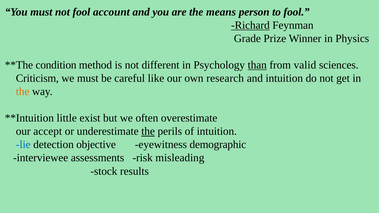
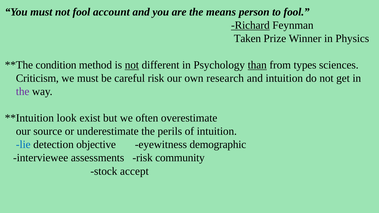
Grade: Grade -> Taken
not at (132, 65) underline: none -> present
valid: valid -> types
careful like: like -> risk
the at (23, 92) colour: orange -> purple
little: little -> look
accept: accept -> source
the at (148, 131) underline: present -> none
misleading: misleading -> community
results: results -> accept
